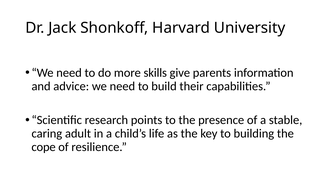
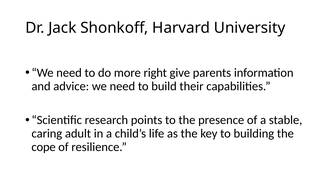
skills: skills -> right
